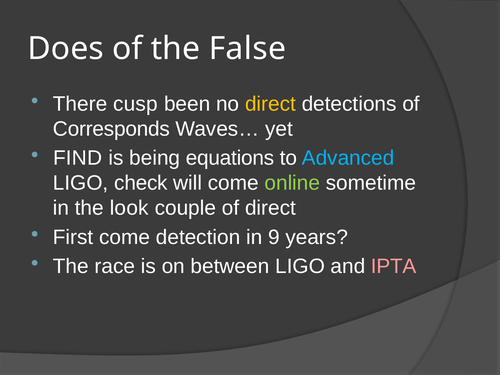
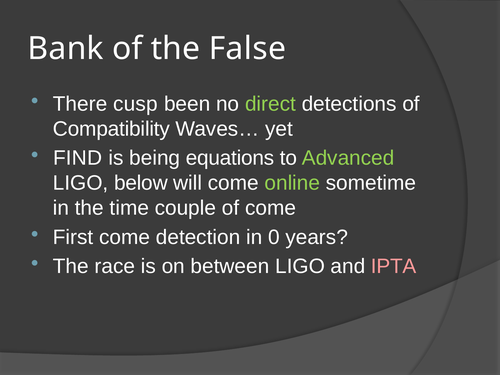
Does: Does -> Bank
direct at (270, 104) colour: yellow -> light green
Corresponds: Corresponds -> Compatibility
Advanced colour: light blue -> light green
check: check -> below
look: look -> time
of direct: direct -> come
9: 9 -> 0
